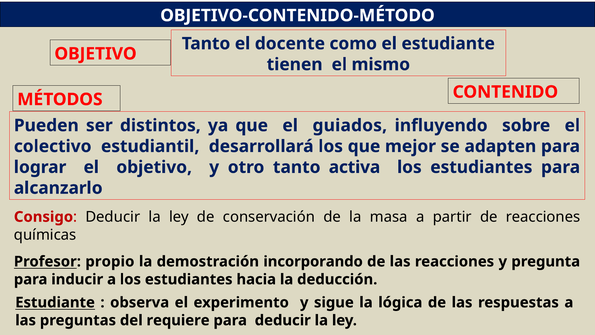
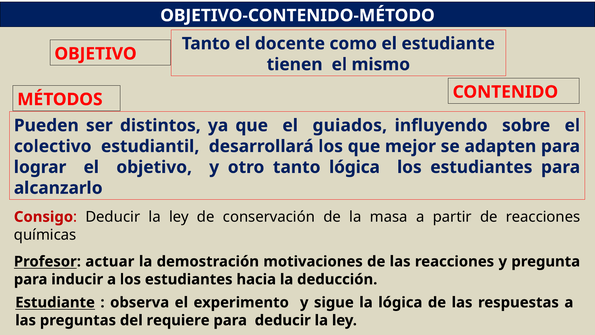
tanto activa: activa -> lógica
propio: propio -> actuar
incorporando: incorporando -> motivaciones
